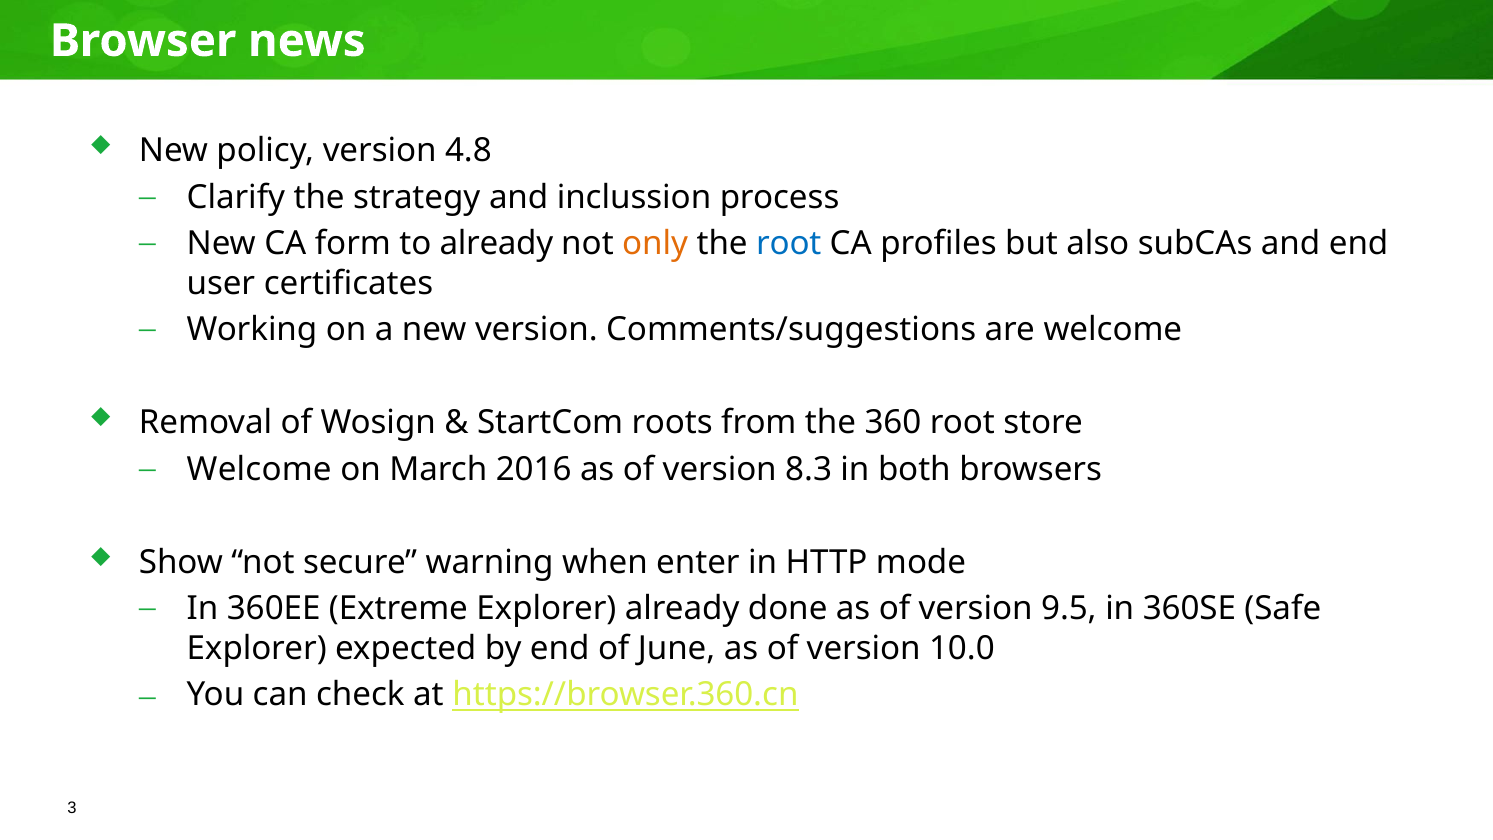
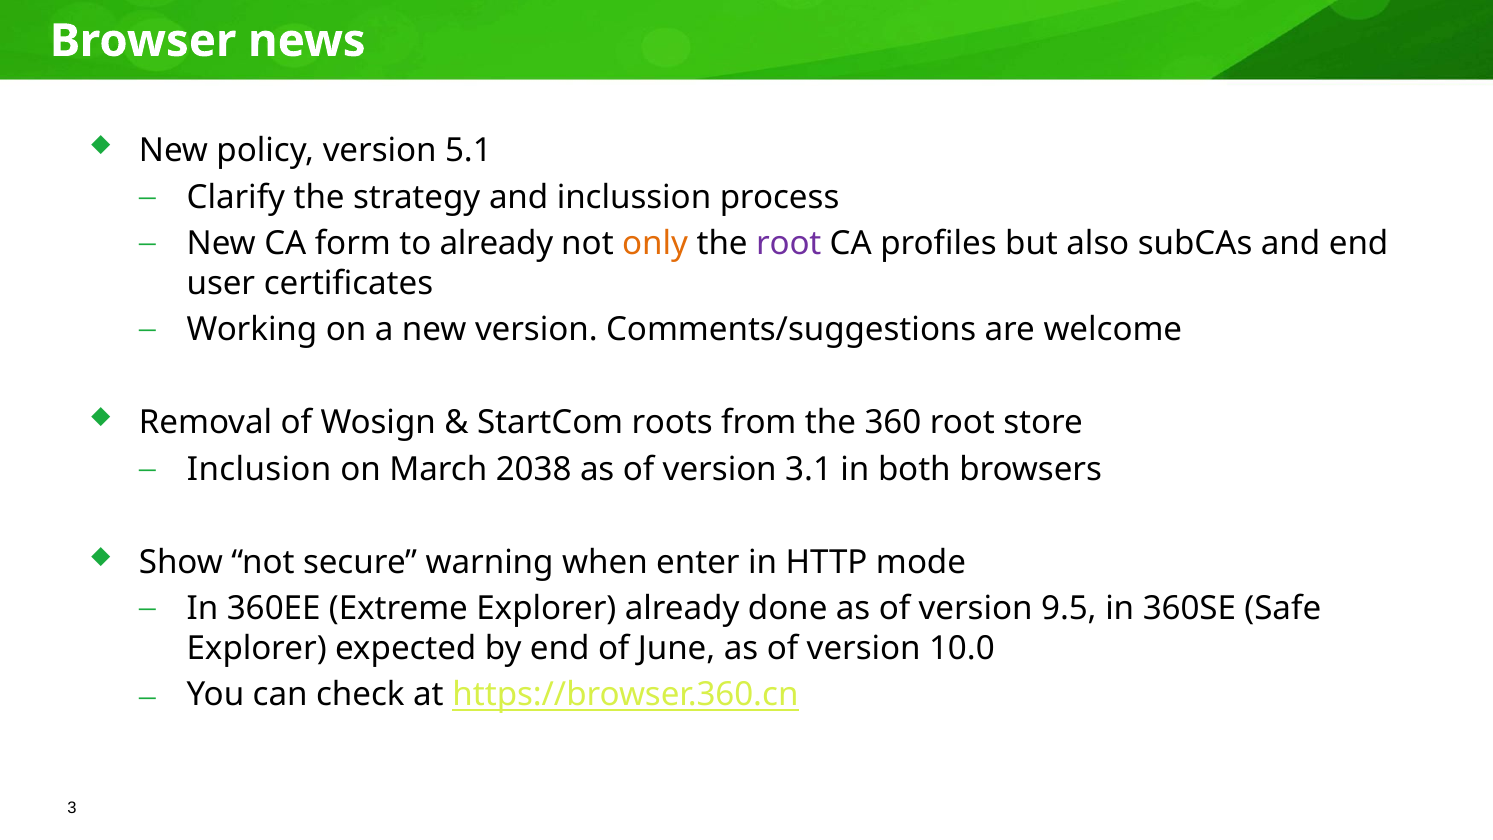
4.8: 4.8 -> 5.1
root at (789, 244) colour: blue -> purple
Welcome at (259, 469): Welcome -> Inclusion
2016: 2016 -> 2038
8.3: 8.3 -> 3.1
